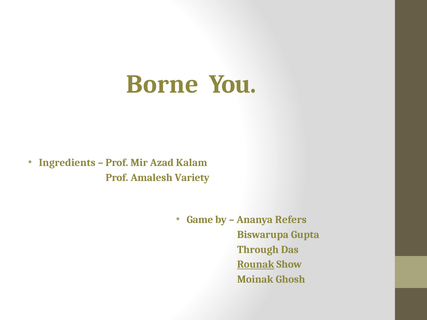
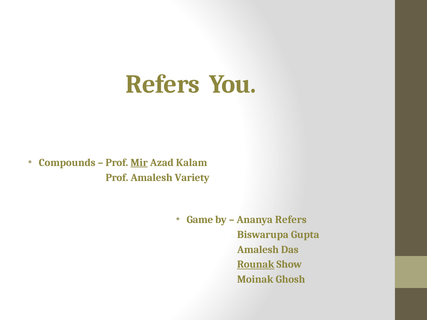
Borne at (162, 84): Borne -> Refers
Ingredients: Ingredients -> Compounds
Mir underline: none -> present
Through at (258, 250): Through -> Amalesh
